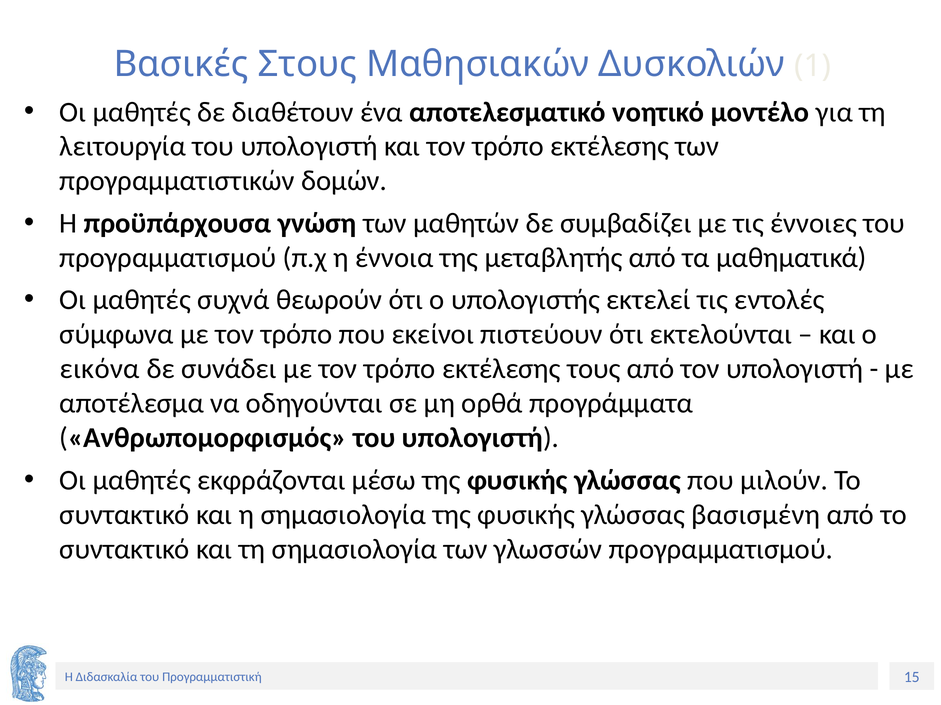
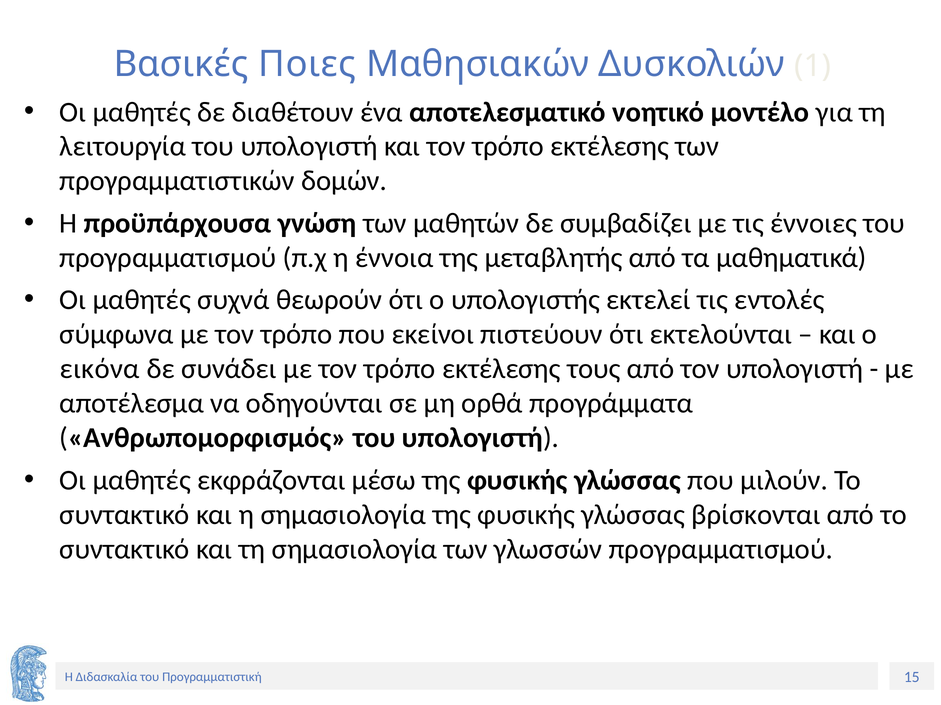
Στους: Στους -> Ποιες
βασισμένη: βασισμένη -> βρίσκονται
